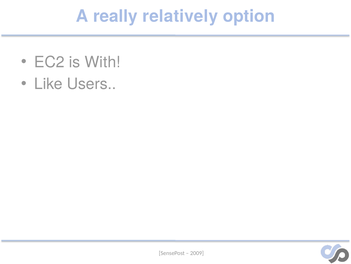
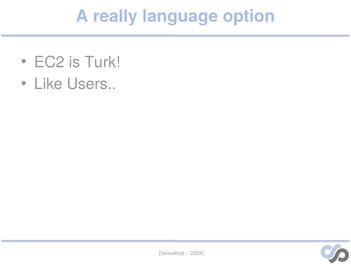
relatively: relatively -> language
With: With -> Turk
